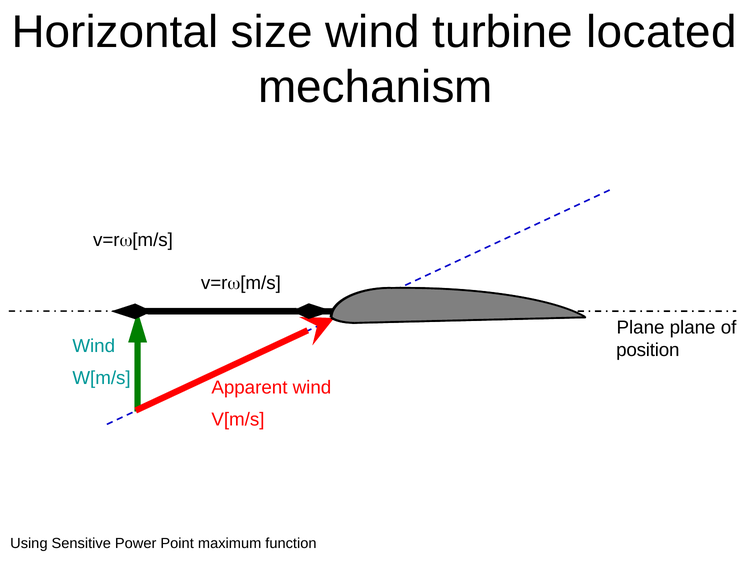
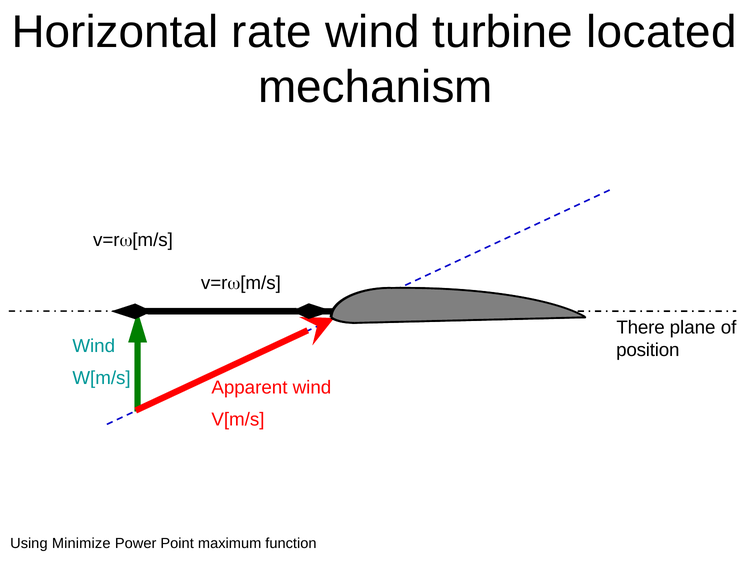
size: size -> rate
Plane at (641, 327): Plane -> There
Sensitive: Sensitive -> Minimize
